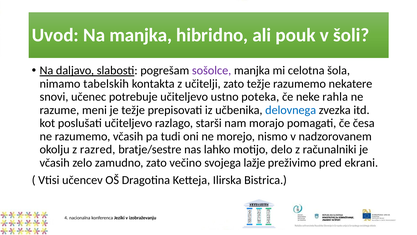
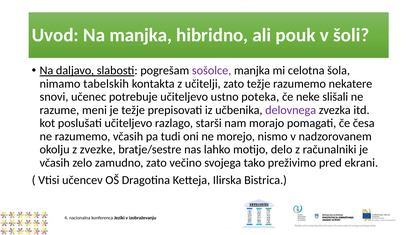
rahla: rahla -> slišali
delovnega colour: blue -> purple
razred: razred -> zvezke
lažje: lažje -> tako
